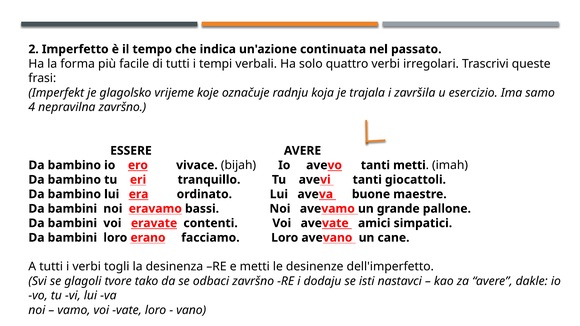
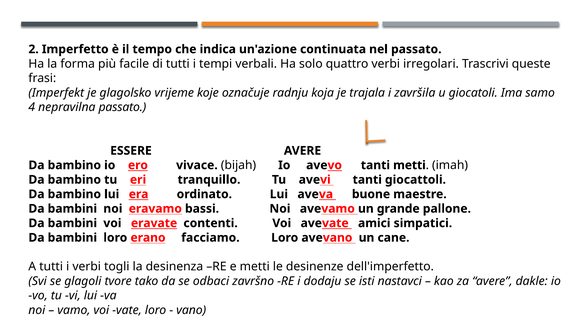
esercizio: esercizio -> giocatoli
nepravilna završno: završno -> passato
